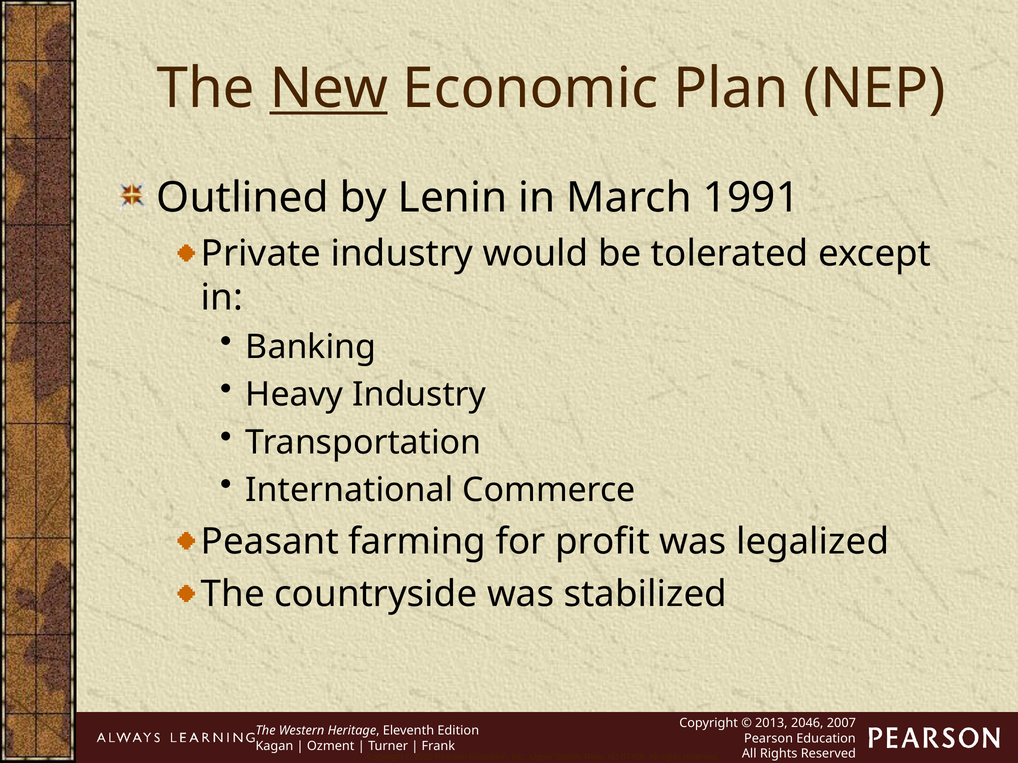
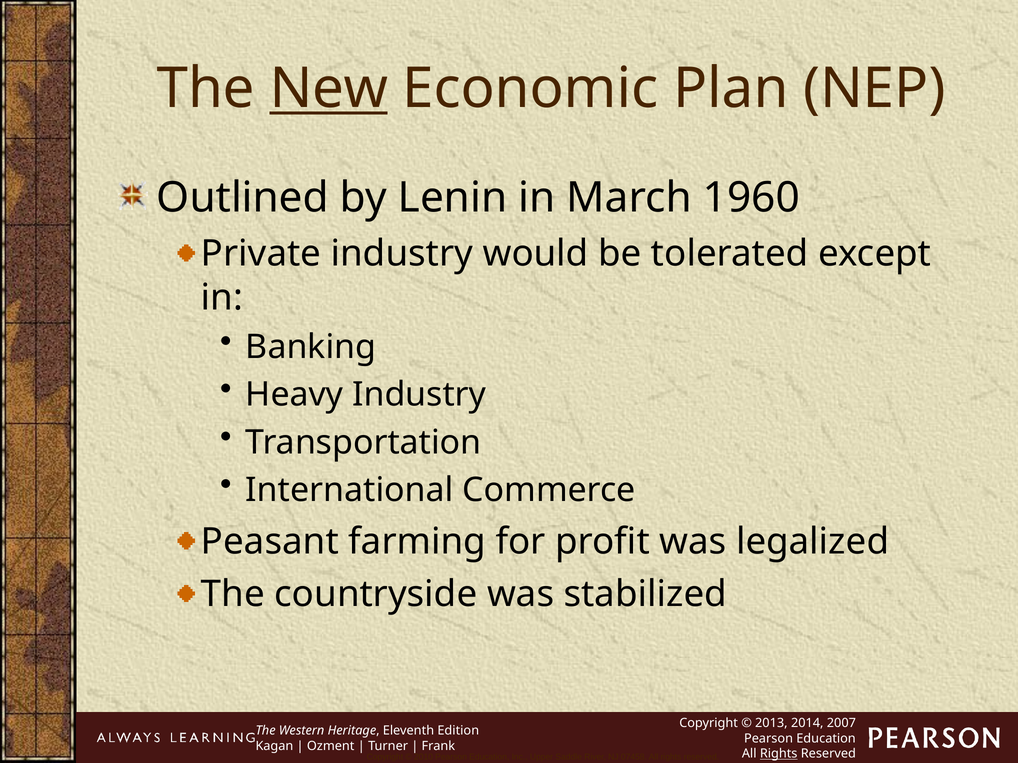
1991: 1991 -> 1960
2046: 2046 -> 2014
Rights at (779, 754) underline: none -> present
